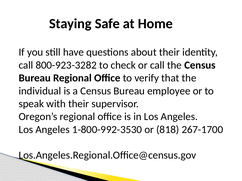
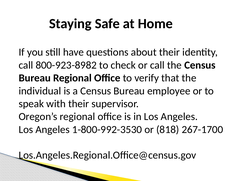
800-923-3282: 800-923-3282 -> 800-923-8982
